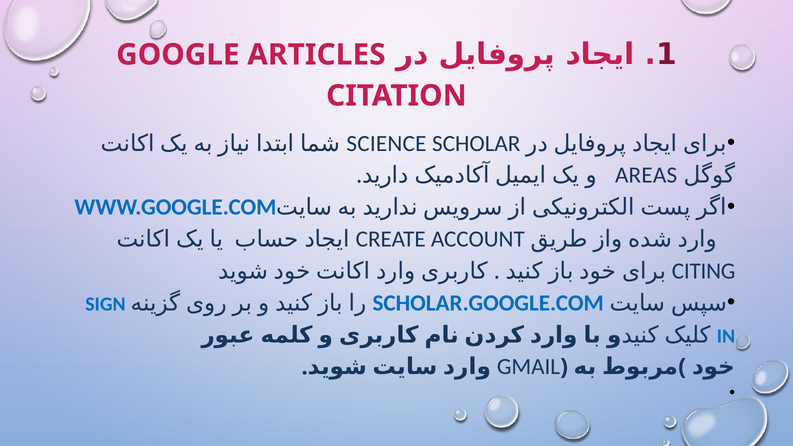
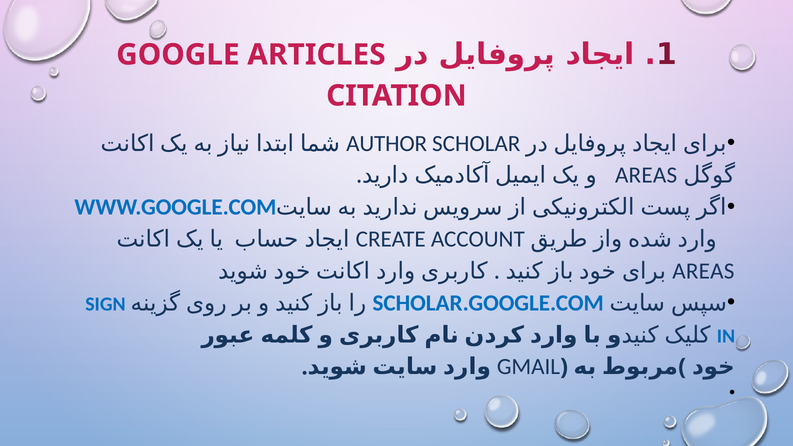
SCIENCE: SCIENCE -> AUTHOR
CITING at (704, 271): CITING -> AREAS
